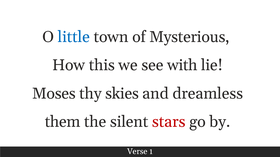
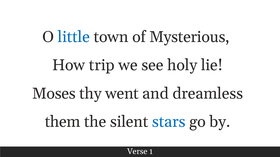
this: this -> trip
with: with -> holy
skies: skies -> went
stars colour: red -> blue
